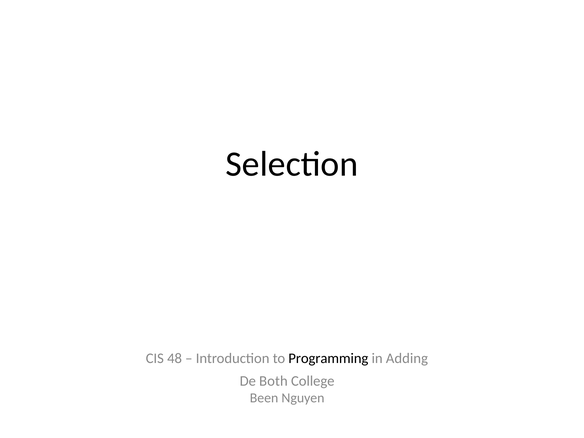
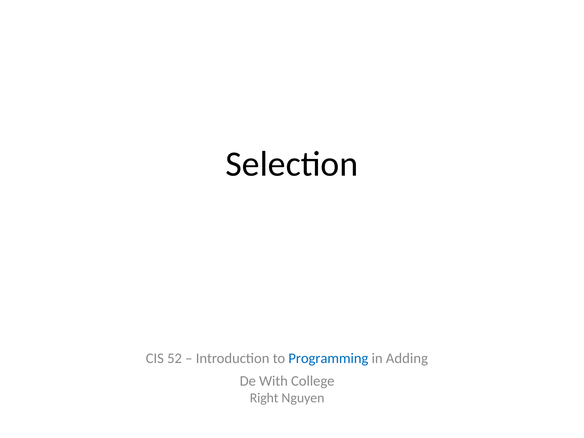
48: 48 -> 52
Programming colour: black -> blue
Both: Both -> With
Been: Been -> Right
